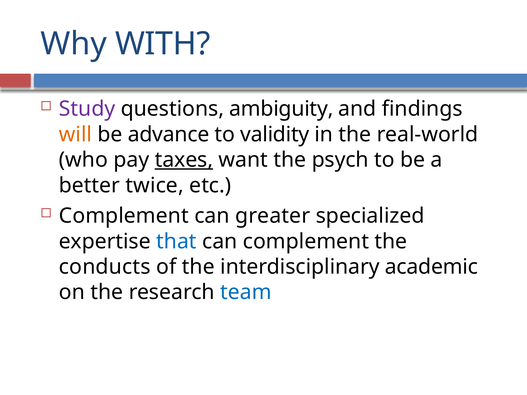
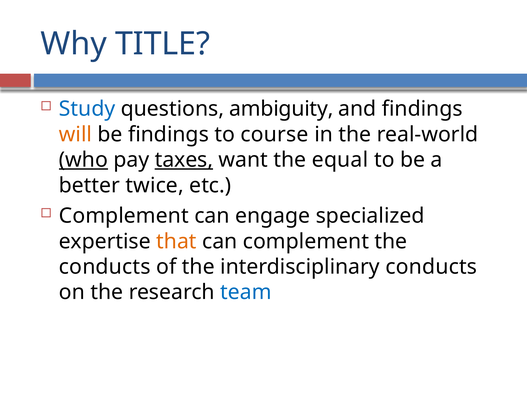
WITH: WITH -> TITLE
Study colour: purple -> blue
be advance: advance -> findings
validity: validity -> course
who underline: none -> present
psych: psych -> equal
greater: greater -> engage
that colour: blue -> orange
interdisciplinary academic: academic -> conducts
